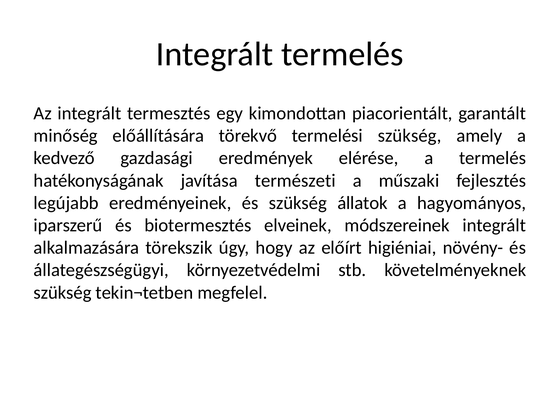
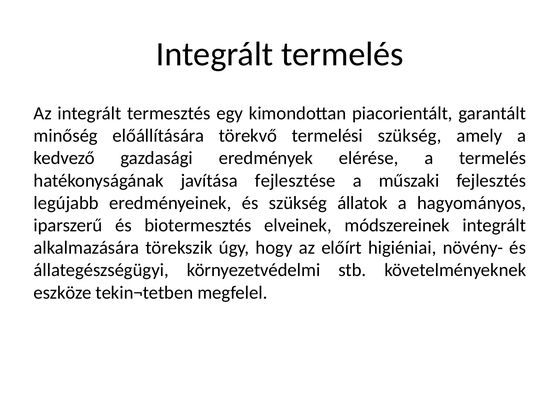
természeti: természeti -> fejlesztése
szükség at (63, 293): szükség -> eszköze
